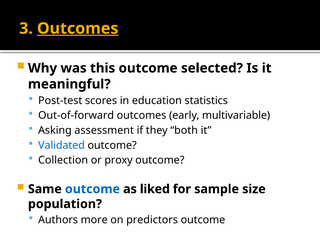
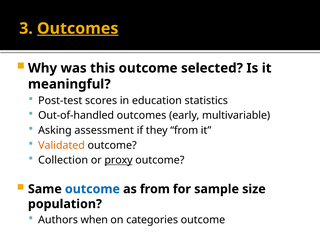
Out-of-forward: Out-of-forward -> Out-of-handled
they both: both -> from
Validated colour: blue -> orange
proxy underline: none -> present
as liked: liked -> from
more: more -> when
predictors: predictors -> categories
